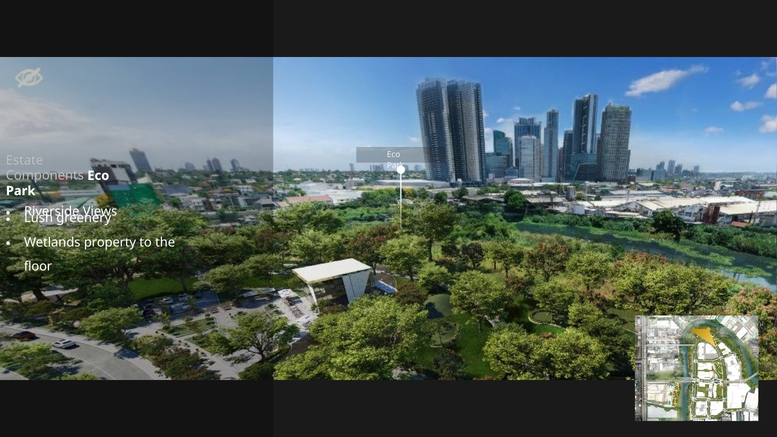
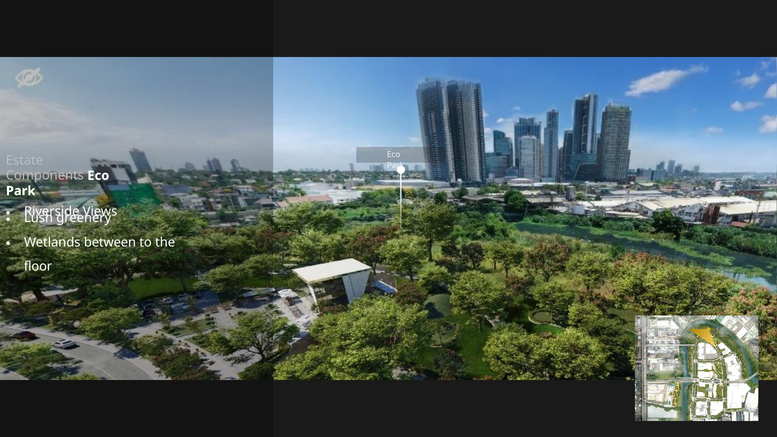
property: property -> between
